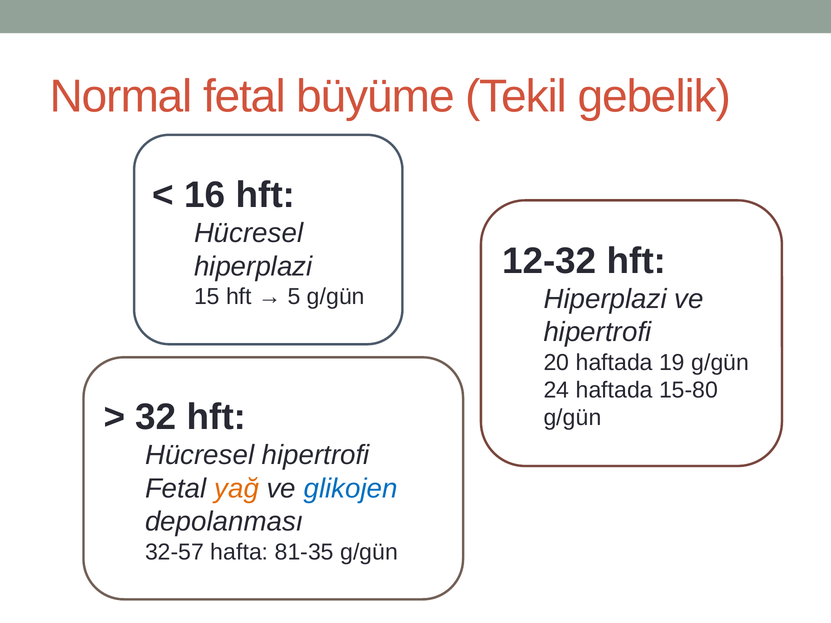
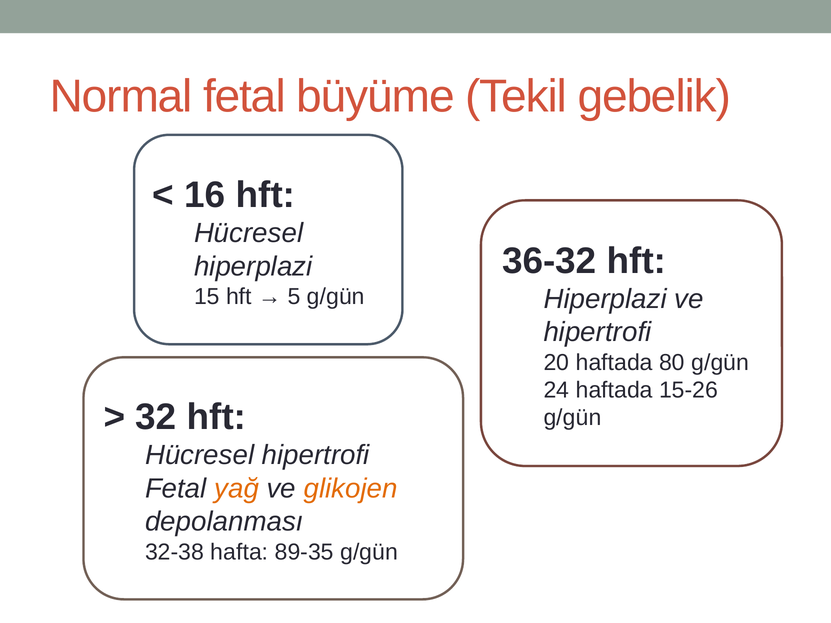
12-32: 12-32 -> 36-32
19: 19 -> 80
15-80: 15-80 -> 15-26
glikojen colour: blue -> orange
32-57: 32-57 -> 32-38
81-35: 81-35 -> 89-35
